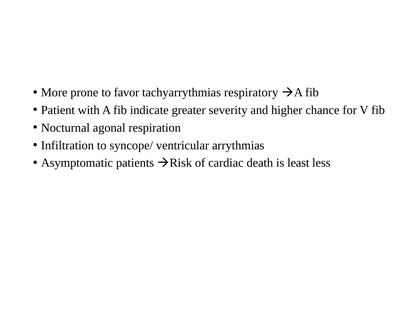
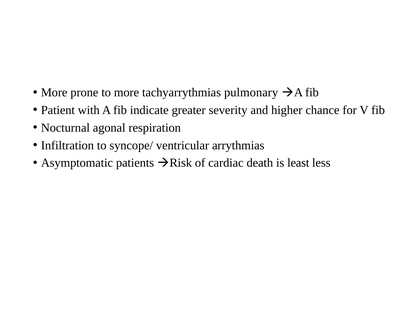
to favor: favor -> more
respiratory: respiratory -> pulmonary
